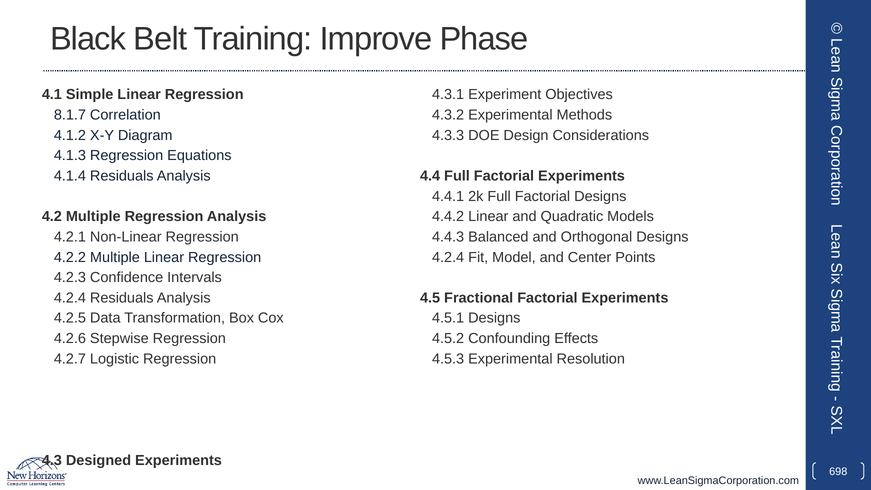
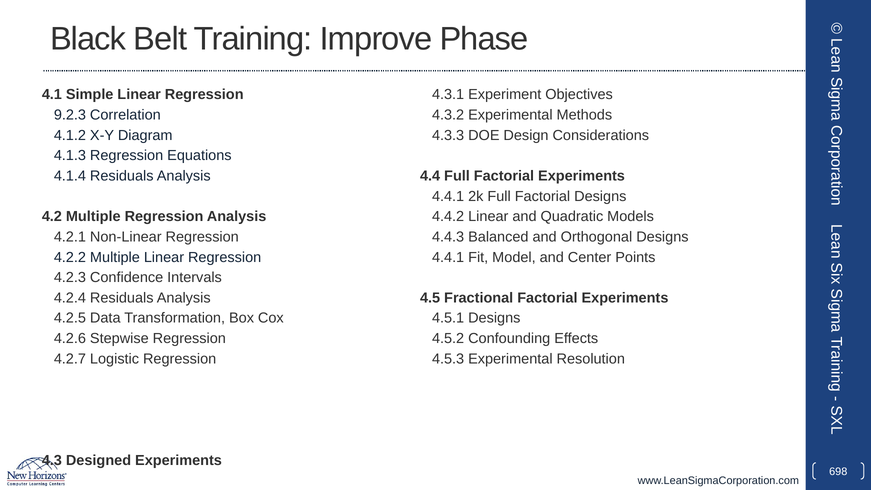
8.1.7: 8.1.7 -> 9.2.3
4.2.4 at (448, 257): 4.2.4 -> 4.4.1
